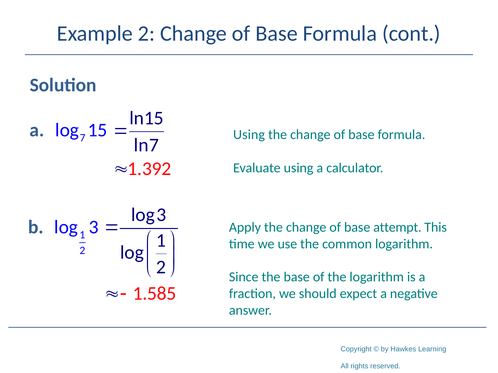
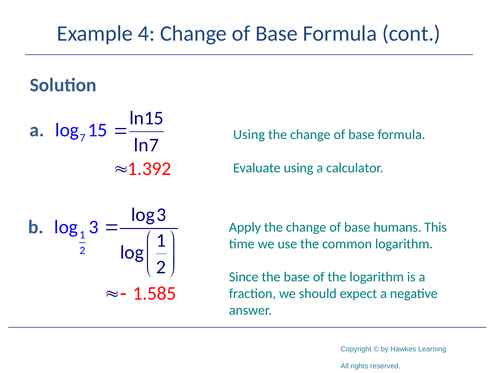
Example 2: 2 -> 4
attempt: attempt -> humans
